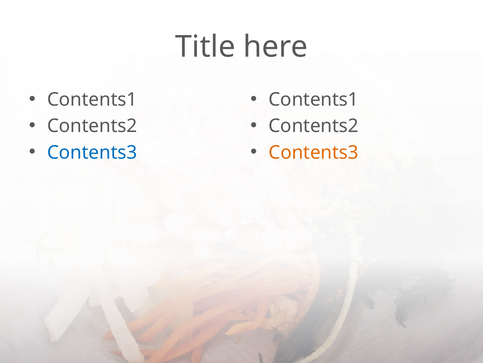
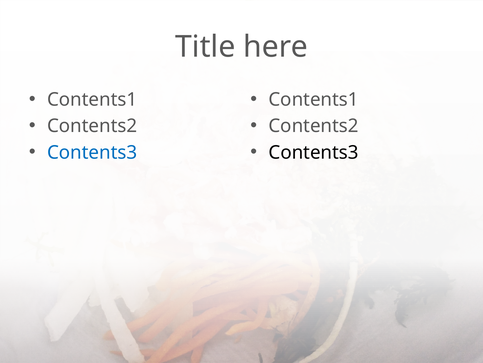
Contents3 at (314, 152) colour: orange -> black
